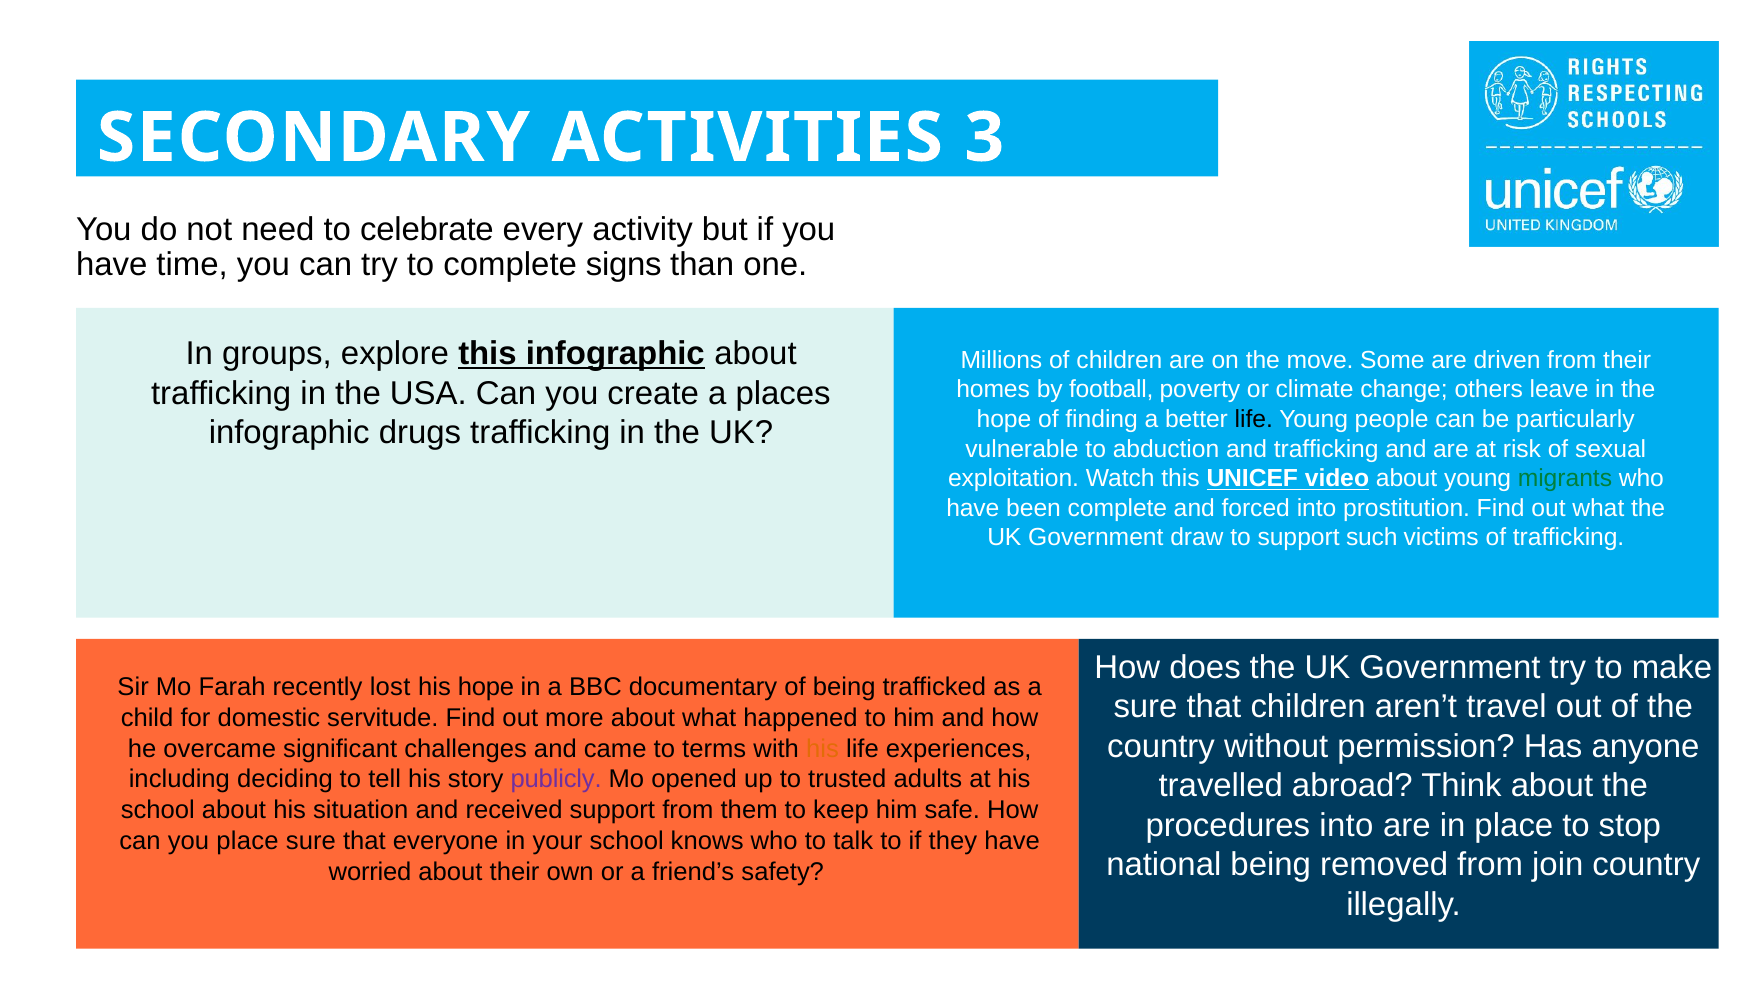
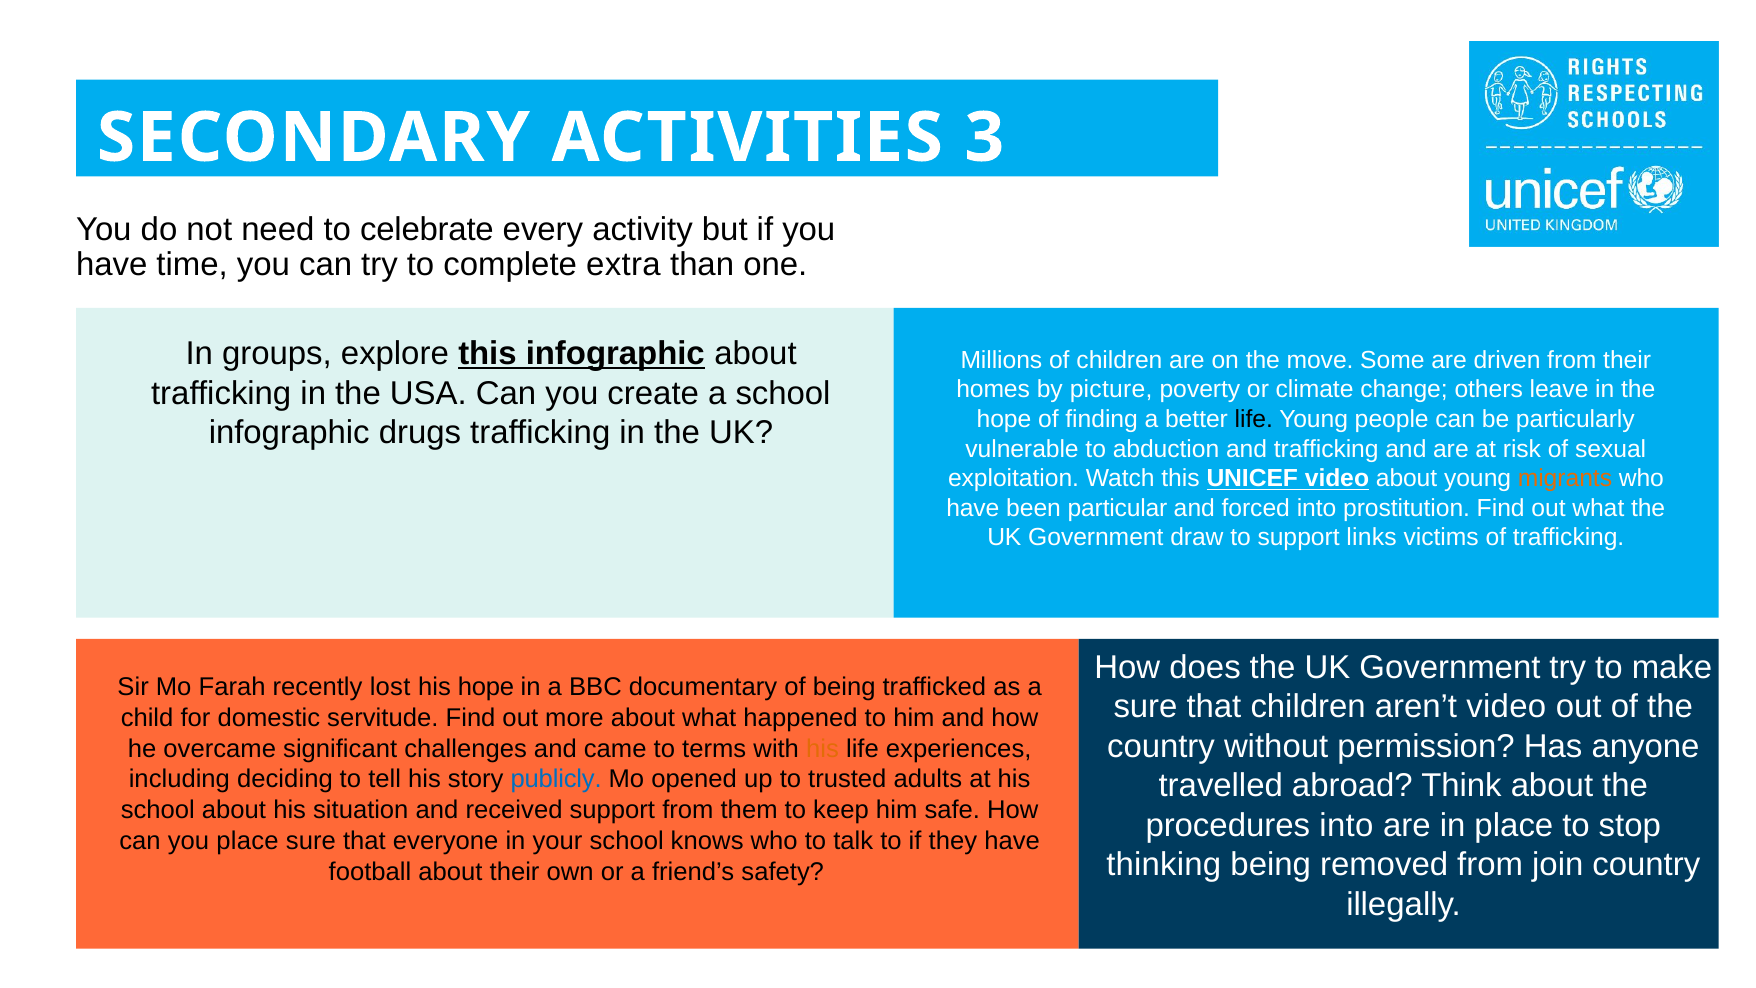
signs: signs -> extra
a places: places -> school
football: football -> picture
migrants colour: green -> orange
been complete: complete -> particular
such: such -> links
aren’t travel: travel -> video
publicly colour: purple -> blue
national: national -> thinking
worried: worried -> football
